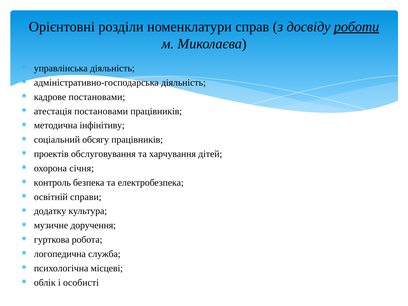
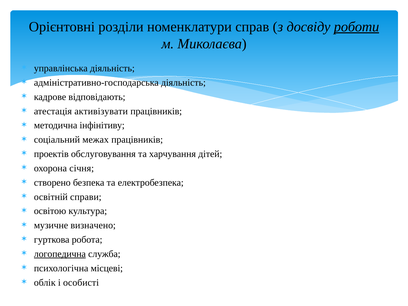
кадрове постановами: постановами -> відповідають
атестація постановами: постановами -> активізувати
обсягу: обсягу -> межах
контроль: контроль -> створено
додатку: додатку -> освітою
доручення: доручення -> визначено
логопедична underline: none -> present
